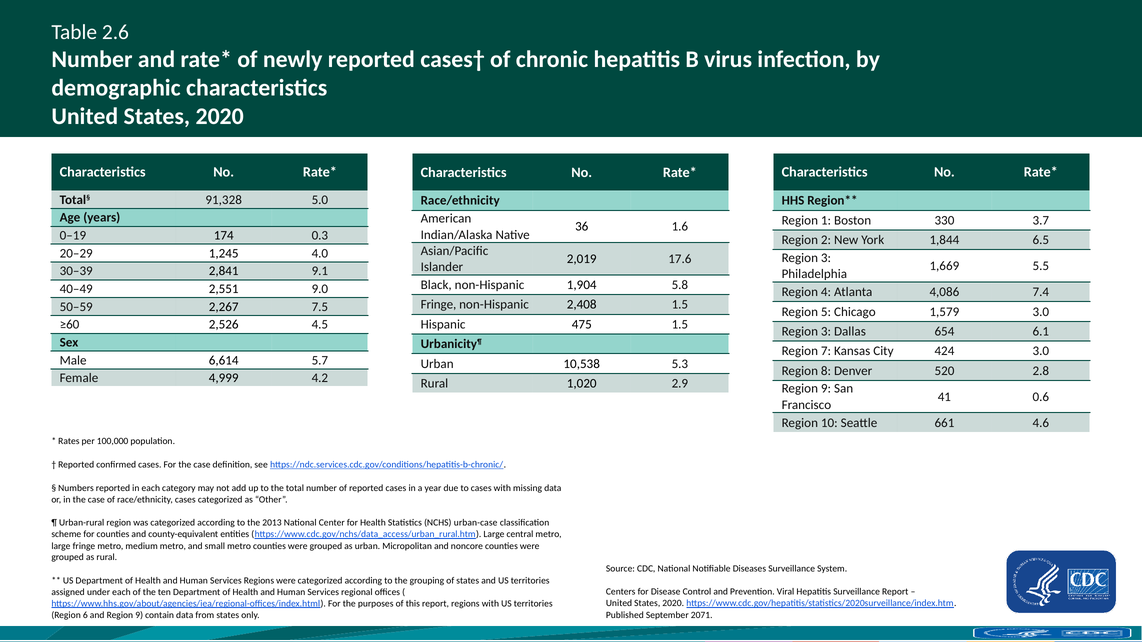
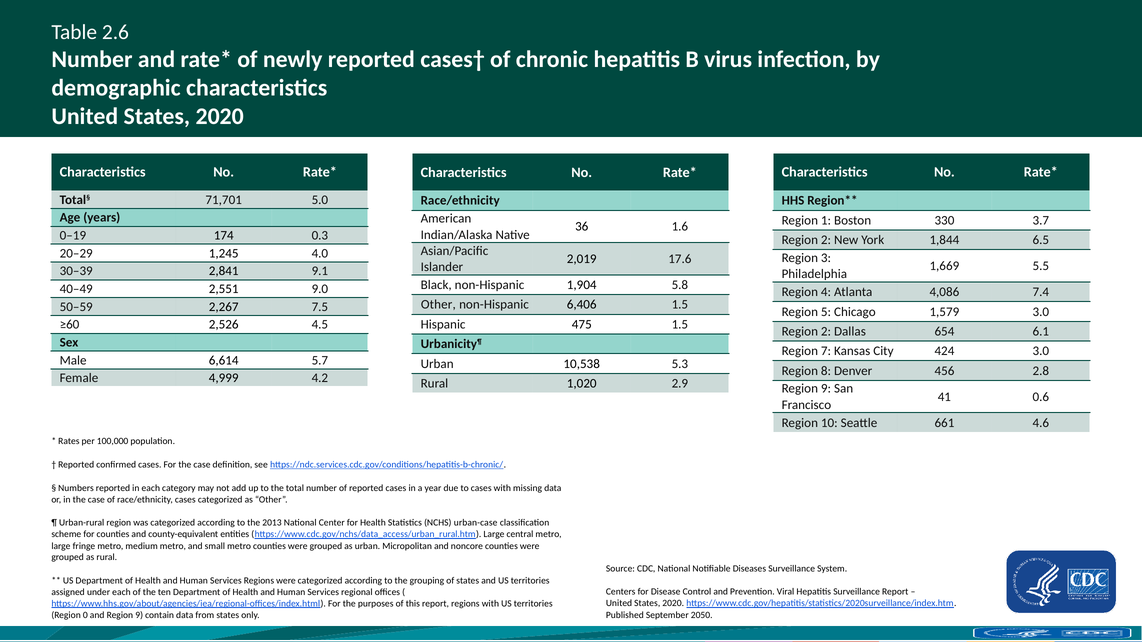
91,328: 91,328 -> 71,701
Fringe at (438, 305): Fringe -> Other
2,408: 2,408 -> 6,406
3 at (826, 332): 3 -> 2
520: 520 -> 456
2071: 2071 -> 2050
6: 6 -> 0
